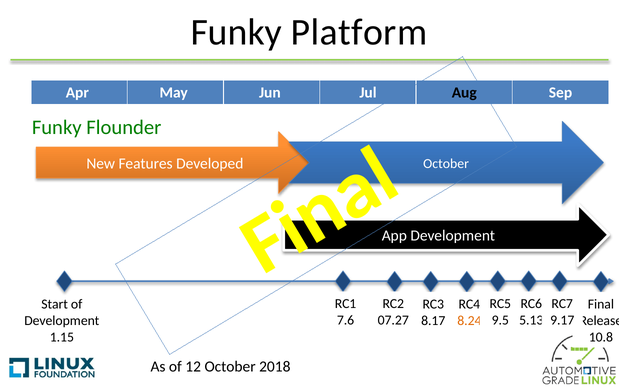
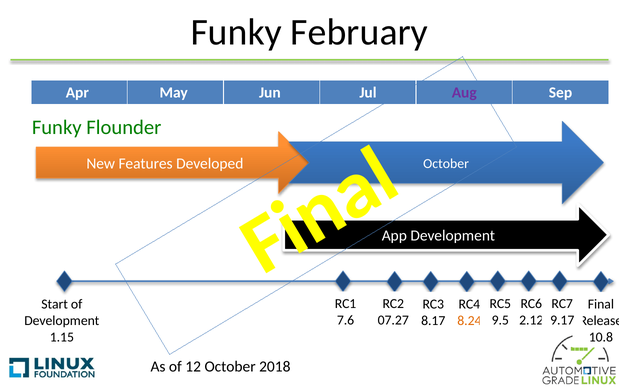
Platform: Platform -> February
Aug colour: black -> purple
5.13: 5.13 -> 2.12
